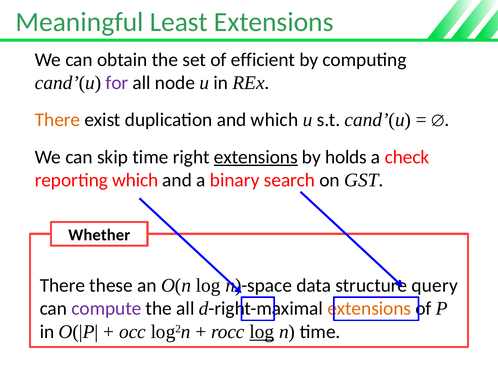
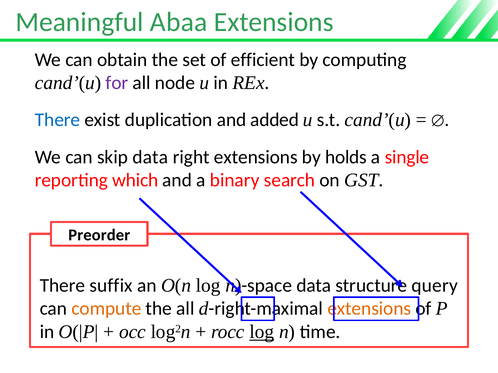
Least: Least -> Abaa
There at (58, 120) colour: orange -> blue
and which: which -> added
skip time: time -> data
extensions at (256, 157) underline: present -> none
check: check -> single
Whether: Whether -> Preorder
these: these -> suffix
compute colour: purple -> orange
